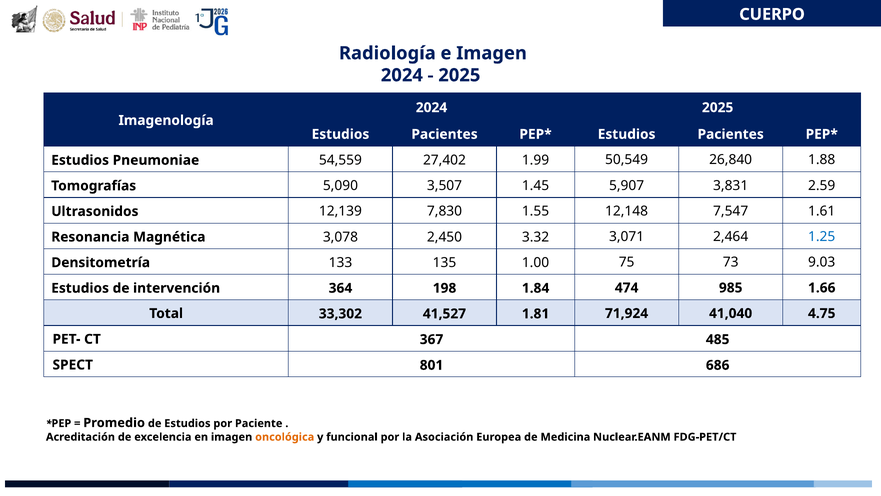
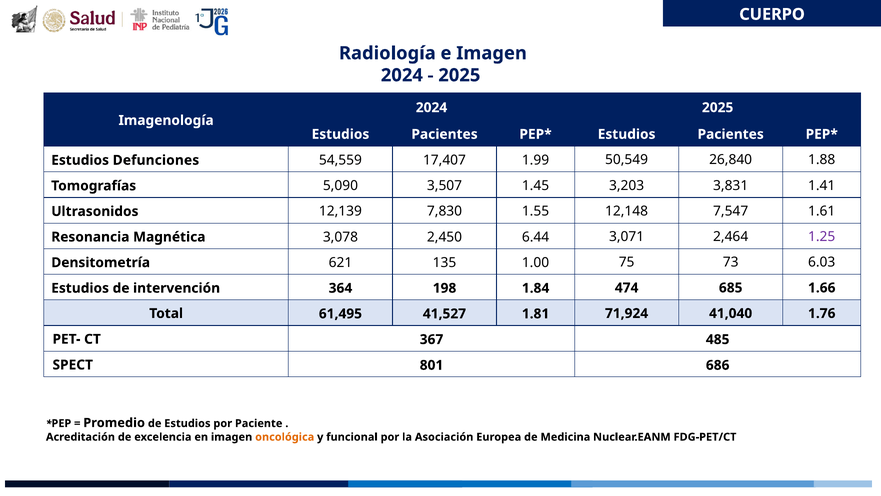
Pneumoniae: Pneumoniae -> Defunciones
27,402: 27,402 -> 17,407
5,907: 5,907 -> 3,203
2.59: 2.59 -> 1.41
3.32: 3.32 -> 6.44
1.25 colour: blue -> purple
133: 133 -> 621
9.03: 9.03 -> 6.03
985: 985 -> 685
33,302: 33,302 -> 61,495
4.75: 4.75 -> 1.76
